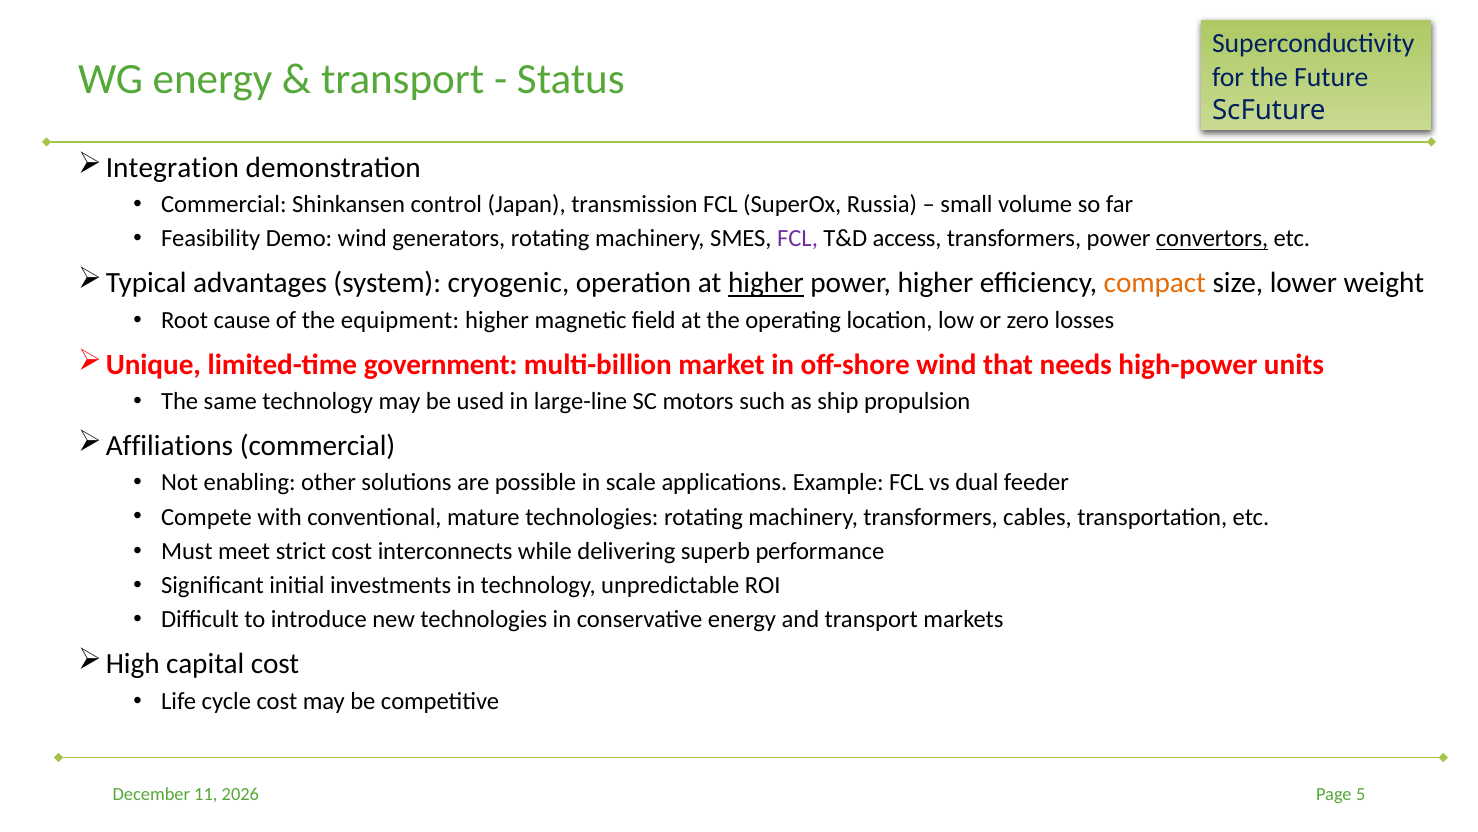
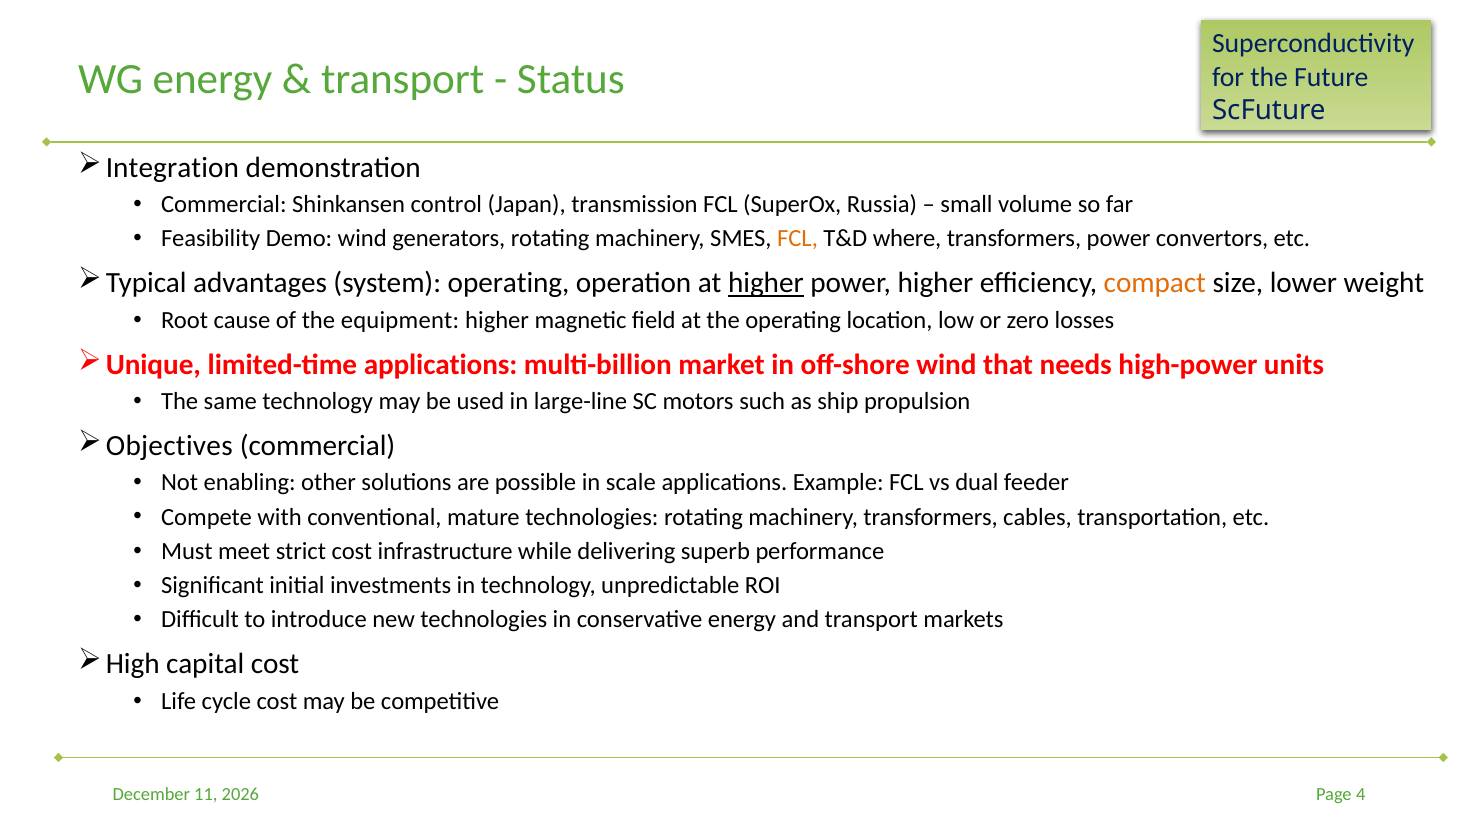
FCL at (797, 239) colour: purple -> orange
access: access -> where
convertors underline: present -> none
system cryogenic: cryogenic -> operating
limited-time government: government -> applications
Affiliations: Affiliations -> Objectives
interconnects: interconnects -> infrastructure
5: 5 -> 4
